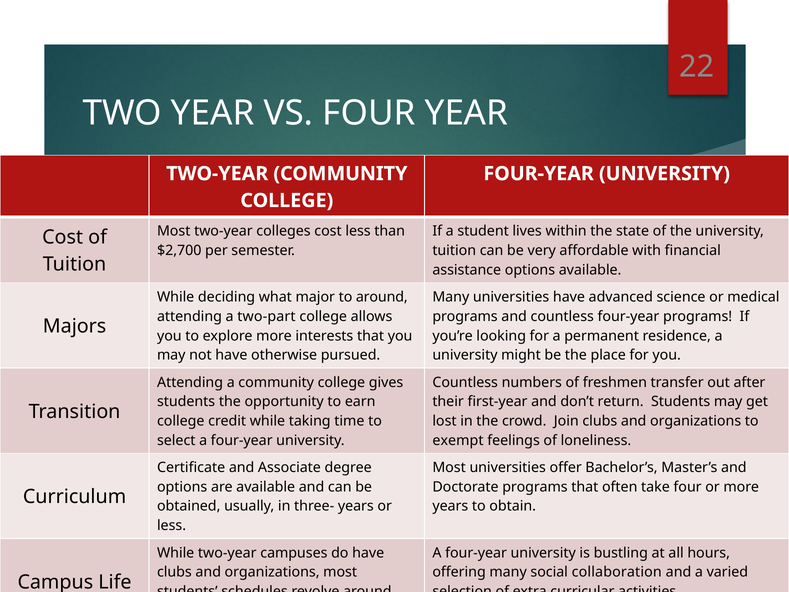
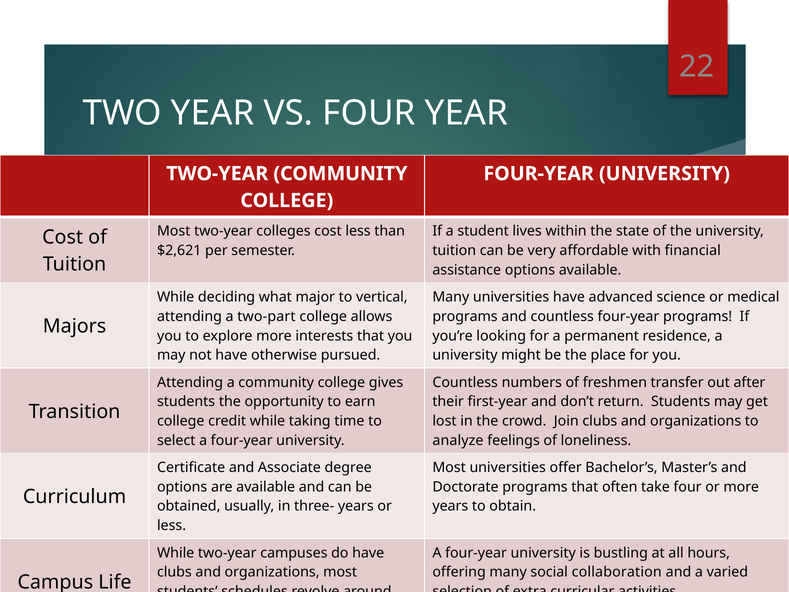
$2,700: $2,700 -> $2,621
to around: around -> vertical
exempt: exempt -> analyze
